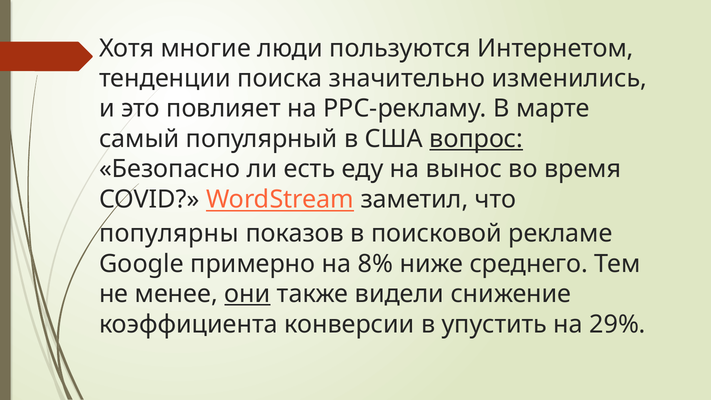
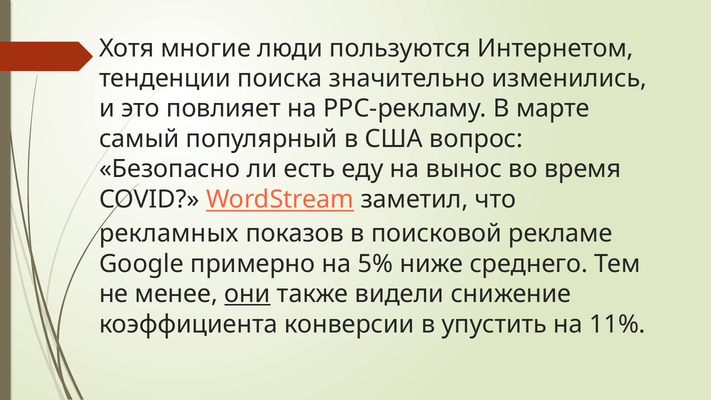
вопрос underline: present -> none
популярны: популярны -> рекламных
8%: 8% -> 5%
29%: 29% -> 11%
